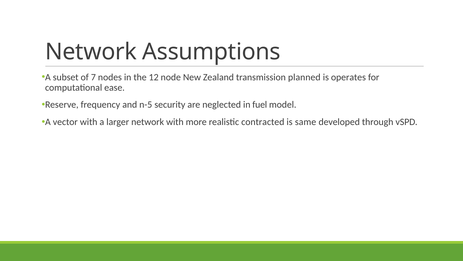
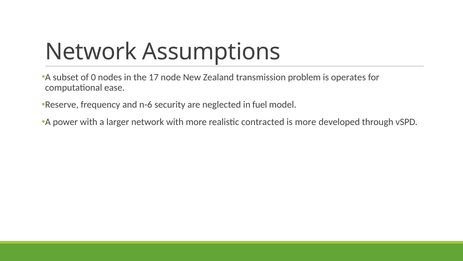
7: 7 -> 0
12: 12 -> 17
planned: planned -> problem
n-5: n-5 -> n-6
vector: vector -> power
is same: same -> more
